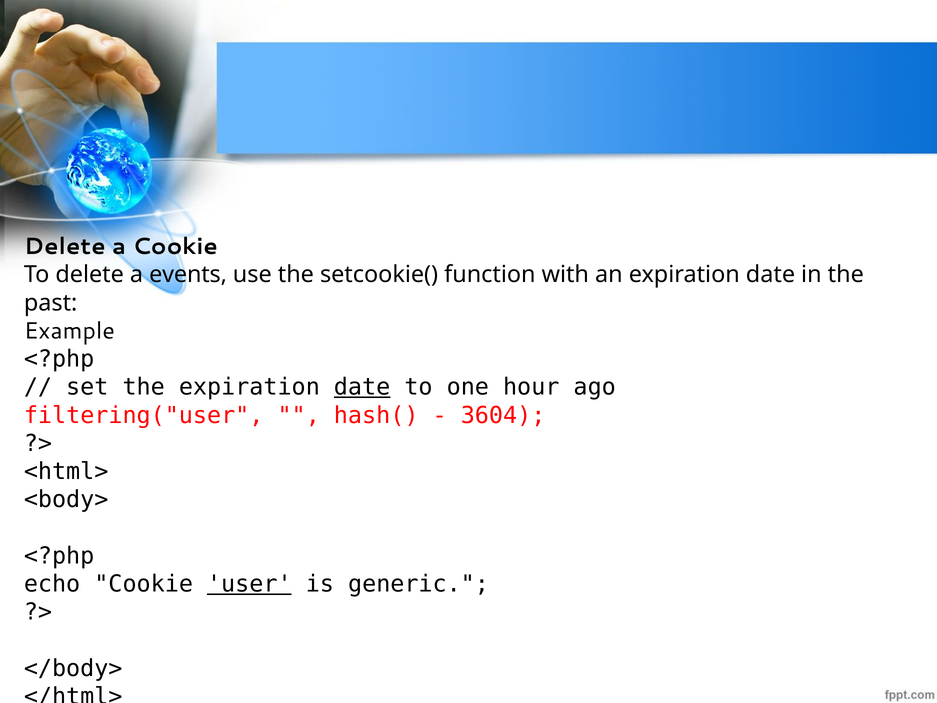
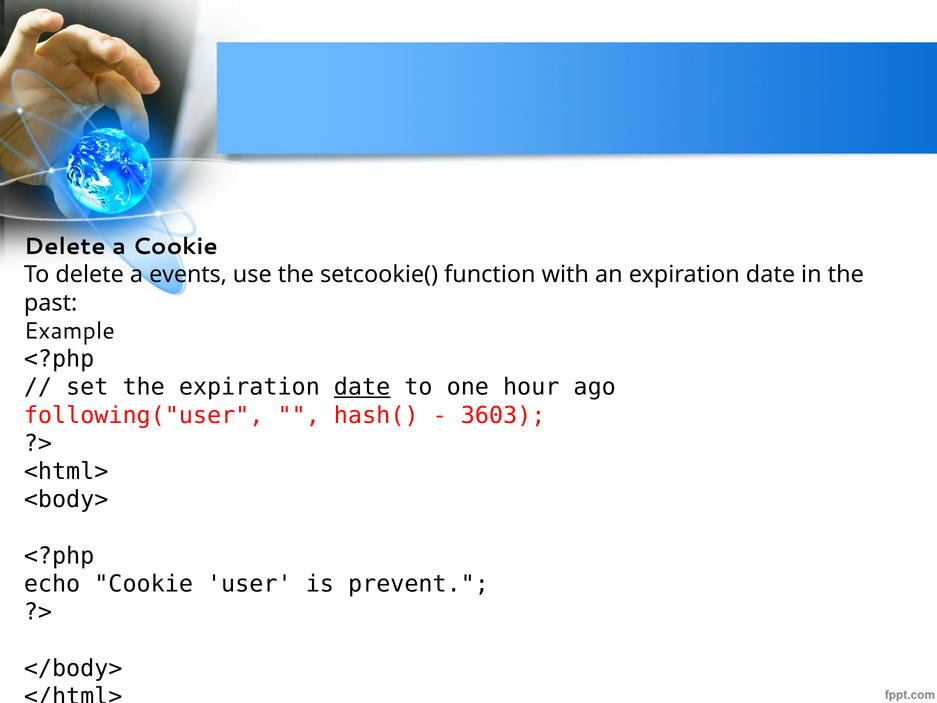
filtering("user: filtering("user -> following("user
3604: 3604 -> 3603
user underline: present -> none
generic: generic -> prevent
